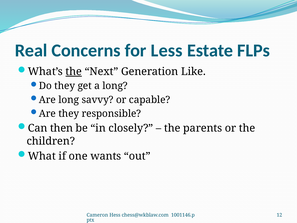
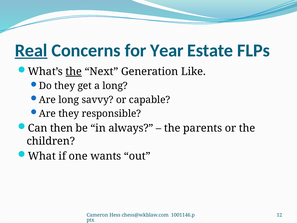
Real underline: none -> present
Less: Less -> Year
closely: closely -> always
